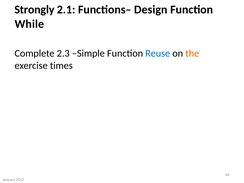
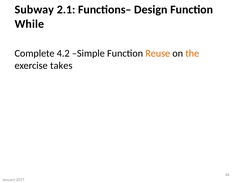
Strongly: Strongly -> Subway
2.3: 2.3 -> 4.2
Reuse colour: blue -> orange
times: times -> takes
